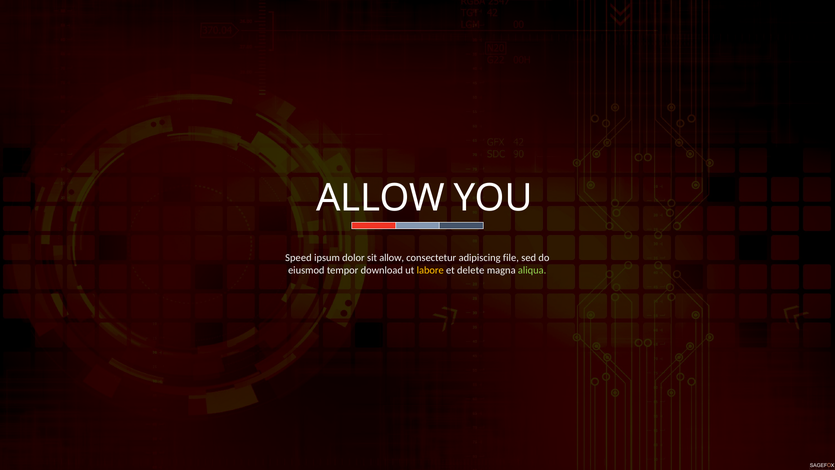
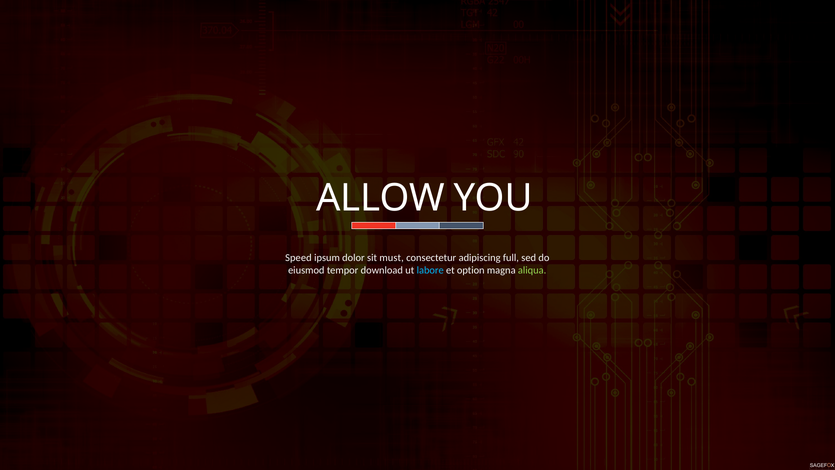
sit allow: allow -> must
file: file -> full
labore colour: yellow -> light blue
delete: delete -> option
